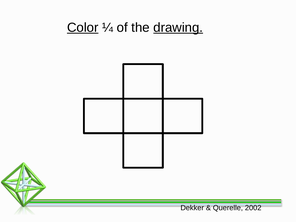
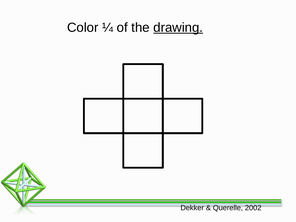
Color underline: present -> none
